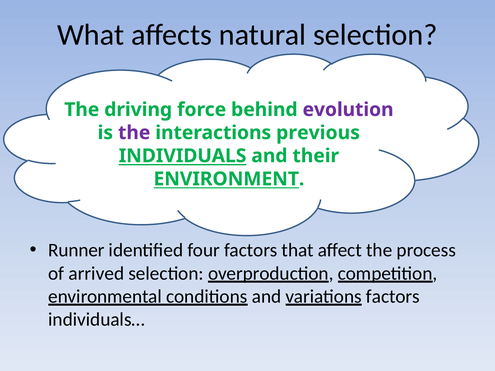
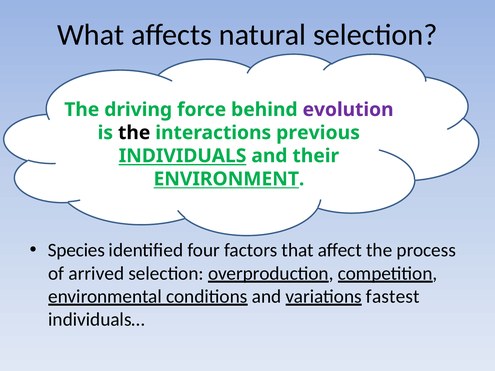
the at (134, 133) colour: purple -> black
Runner: Runner -> Species
variations factors: factors -> fastest
